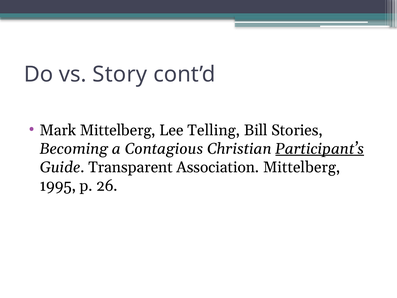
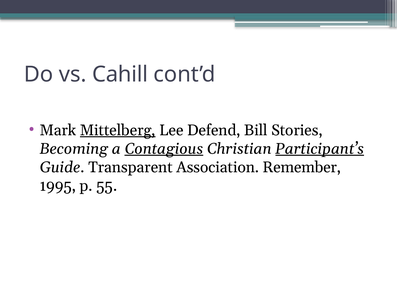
Story: Story -> Cahill
Mittelberg at (118, 130) underline: none -> present
Telling: Telling -> Defend
Contagious underline: none -> present
Association Mittelberg: Mittelberg -> Remember
26: 26 -> 55
